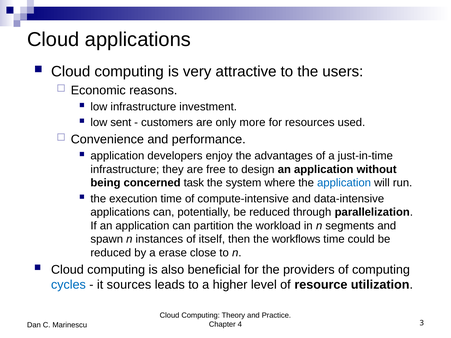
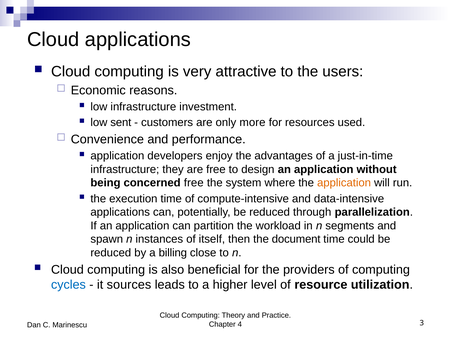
concerned task: task -> free
application at (344, 183) colour: blue -> orange
workflows: workflows -> document
erase: erase -> billing
